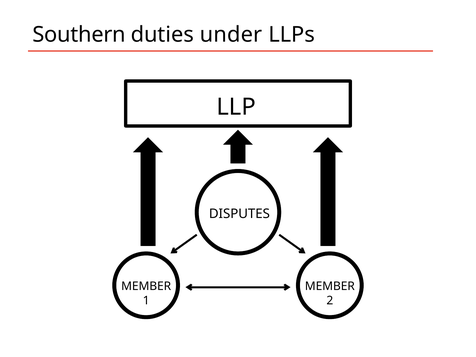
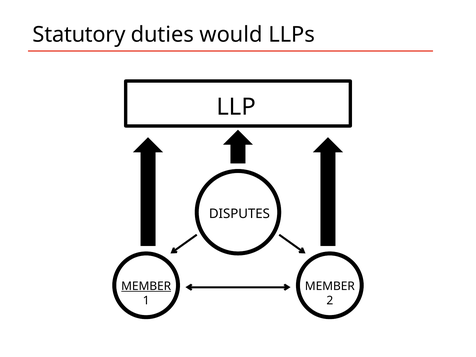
Southern: Southern -> Statutory
under: under -> would
MEMBER at (146, 286) underline: none -> present
